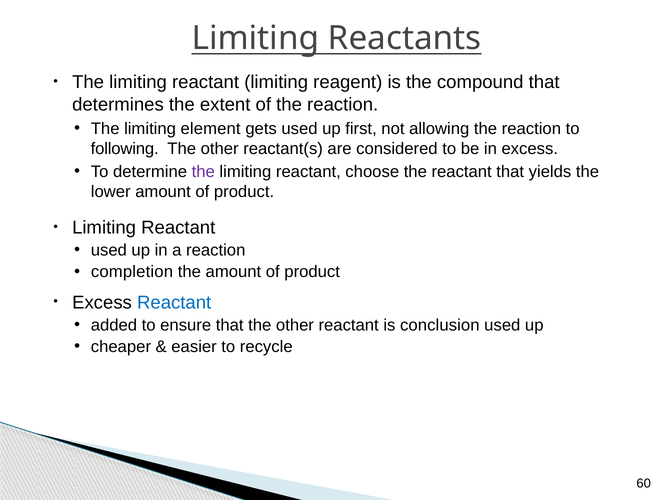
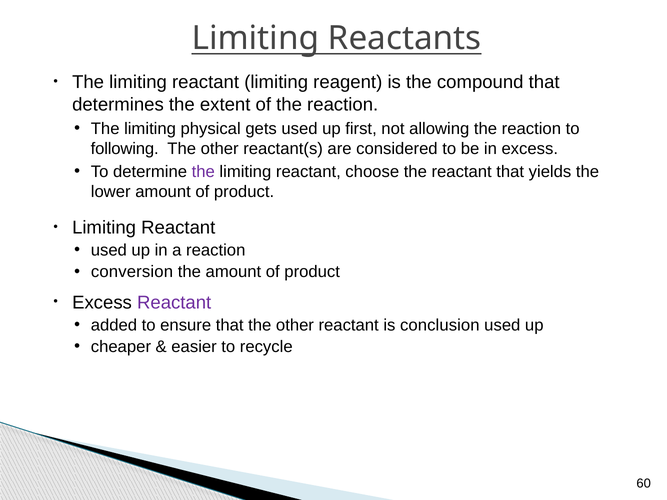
element: element -> physical
completion: completion -> conversion
Reactant at (174, 303) colour: blue -> purple
